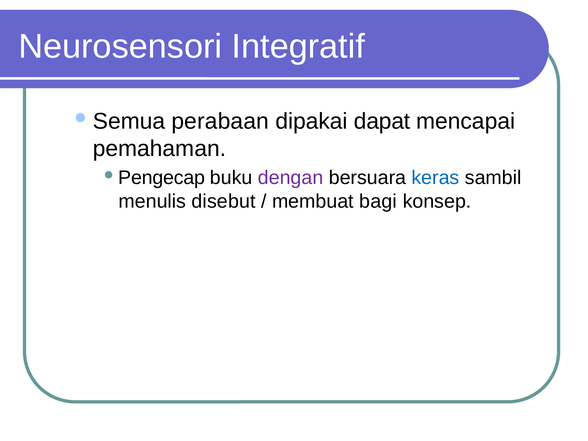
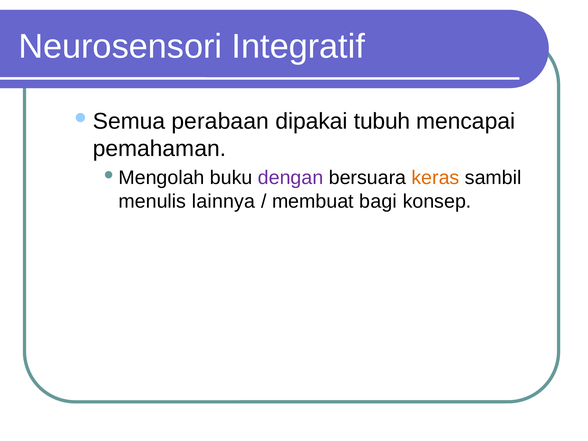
dapat: dapat -> tubuh
Pengecap: Pengecap -> Mengolah
keras colour: blue -> orange
disebut: disebut -> lainnya
